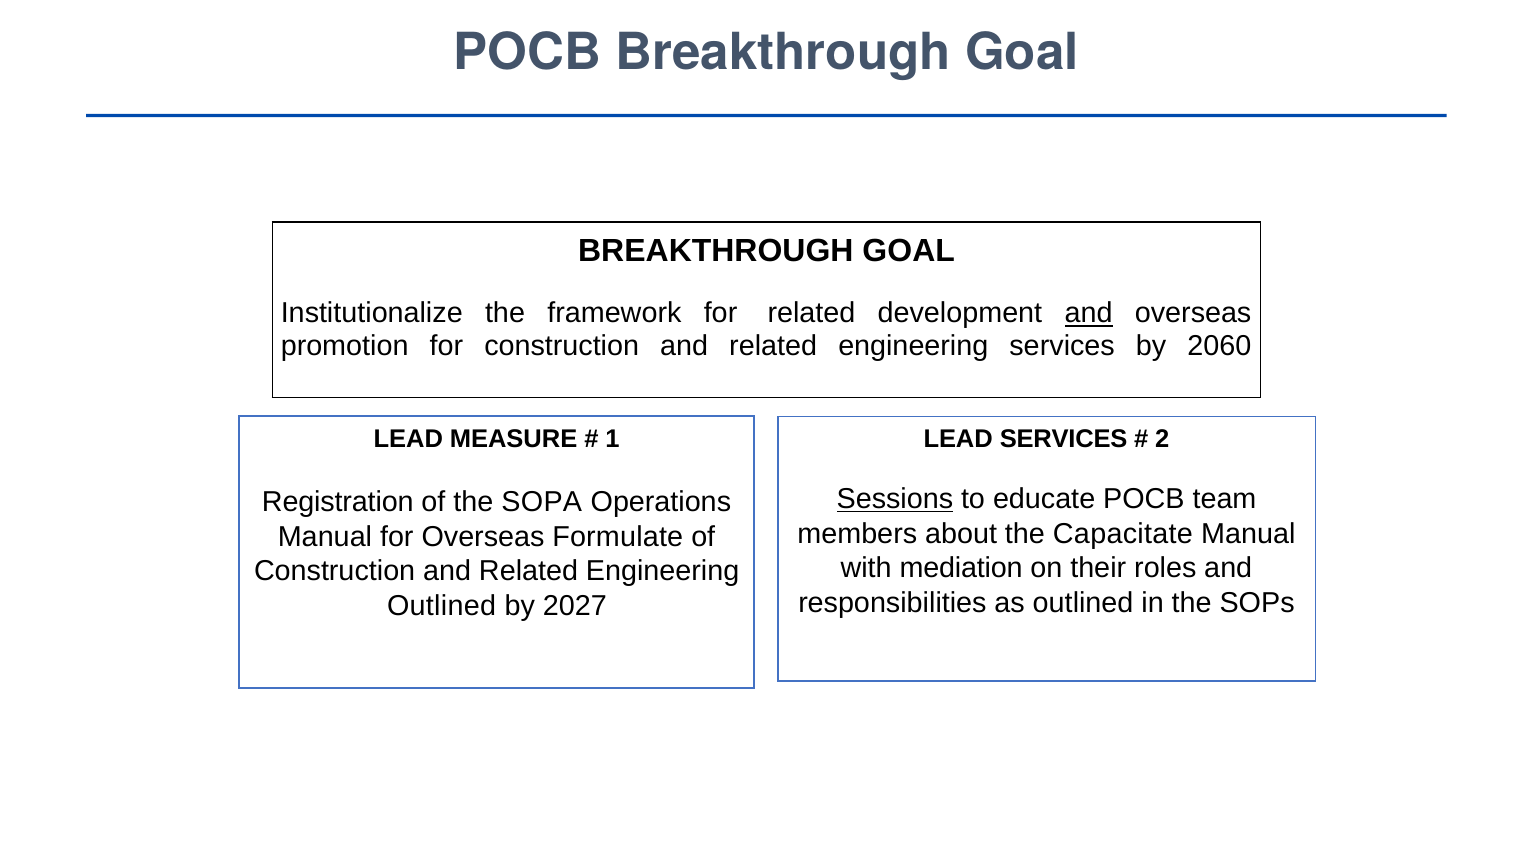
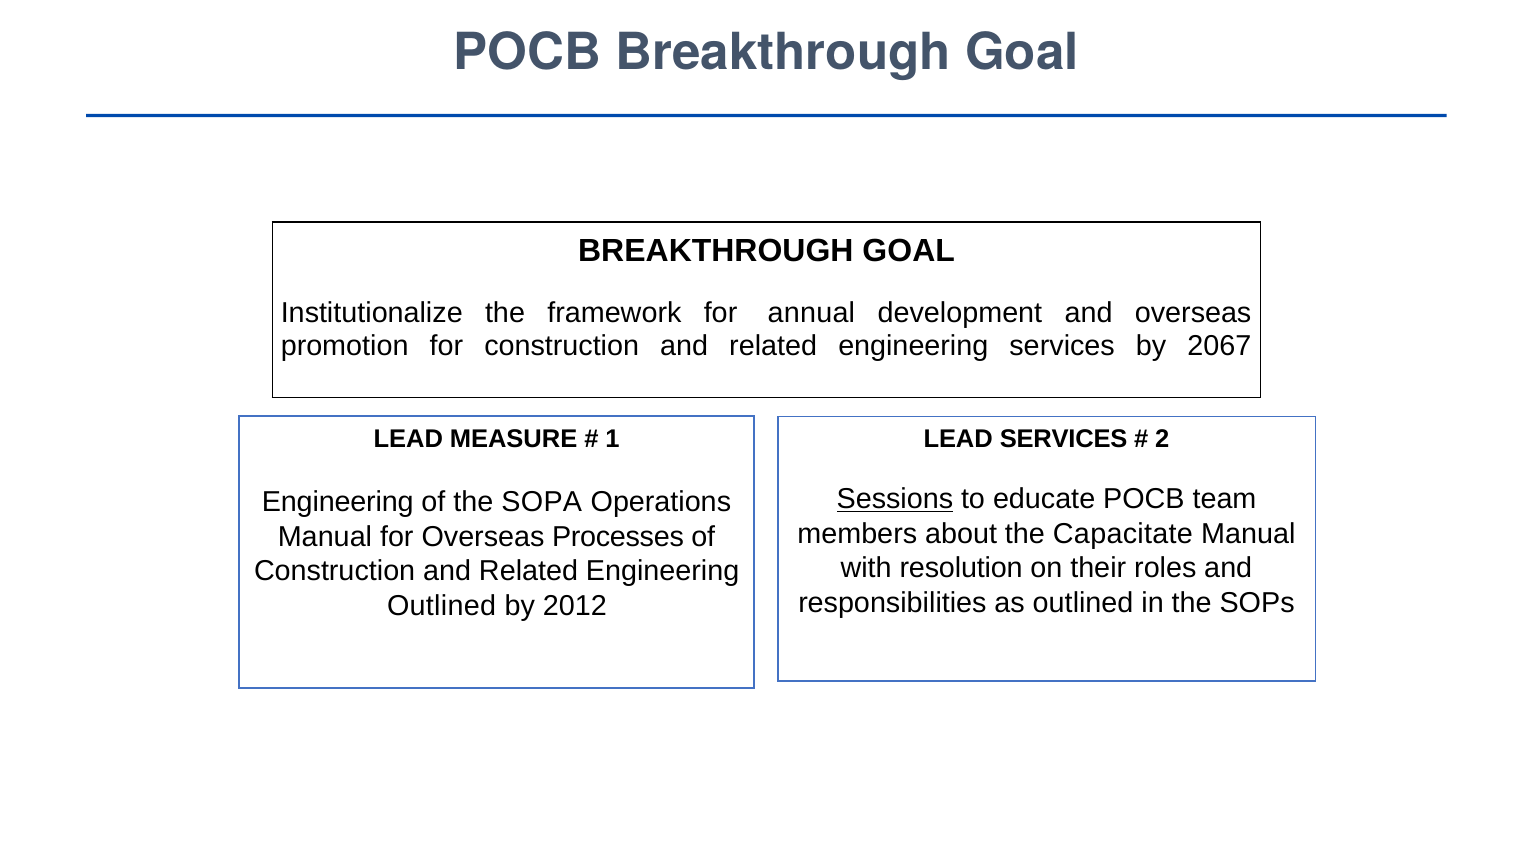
for related: related -> annual
and at (1089, 313) underline: present -> none
2060: 2060 -> 2067
Registration at (338, 502): Registration -> Engineering
Formulate: Formulate -> Processes
mediation: mediation -> resolution
2027: 2027 -> 2012
